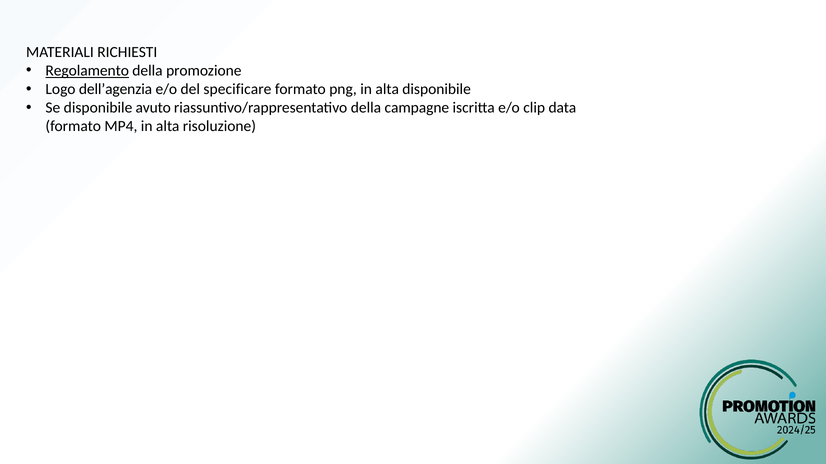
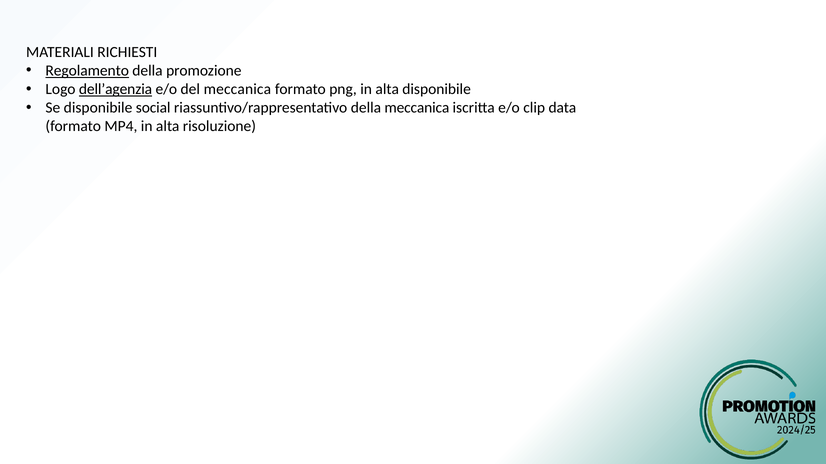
dell’agenzia underline: none -> present
del specificare: specificare -> meccanica
avuto: avuto -> social
della campagne: campagne -> meccanica
